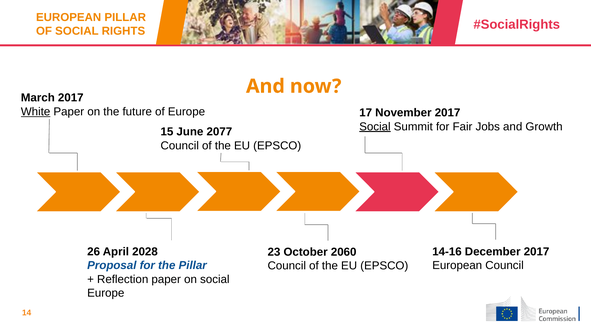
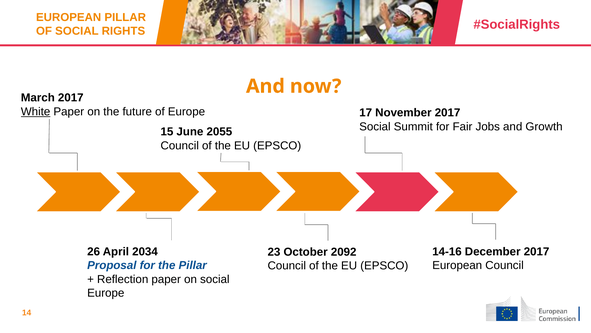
Social at (375, 126) underline: present -> none
2077: 2077 -> 2055
2028: 2028 -> 2034
2060: 2060 -> 2092
